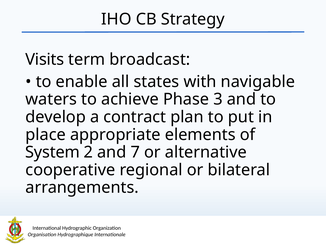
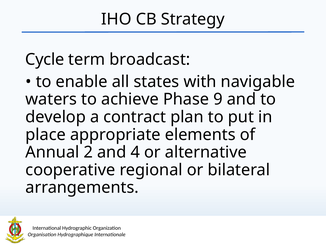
Visits: Visits -> Cycle
3: 3 -> 9
System: System -> Annual
7: 7 -> 4
